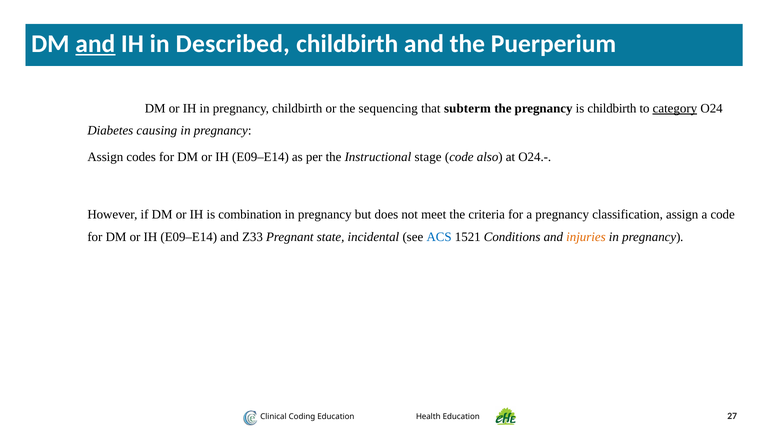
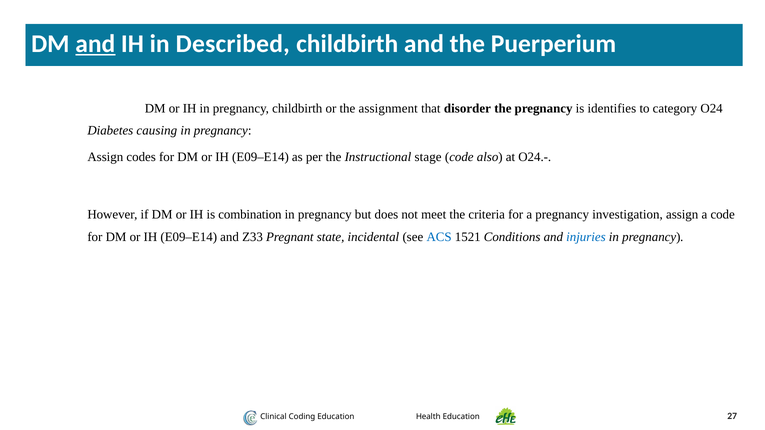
sequencing: sequencing -> assignment
subterm: subterm -> disorder
is childbirth: childbirth -> identifies
category underline: present -> none
classification: classification -> investigation
injuries colour: orange -> blue
